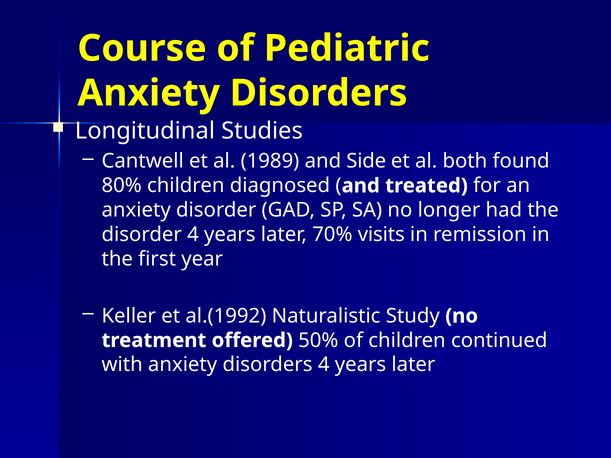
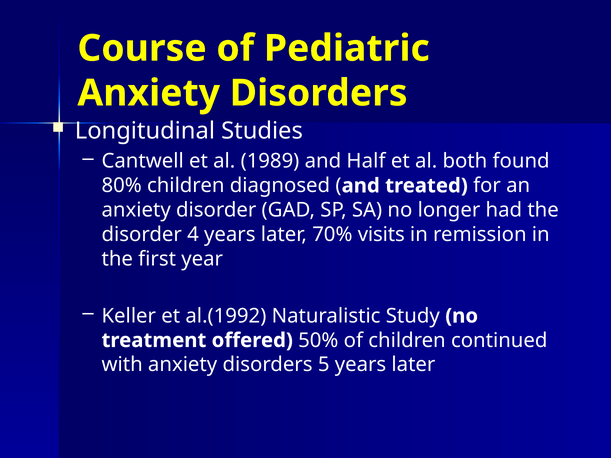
Side: Side -> Half
disorders 4: 4 -> 5
